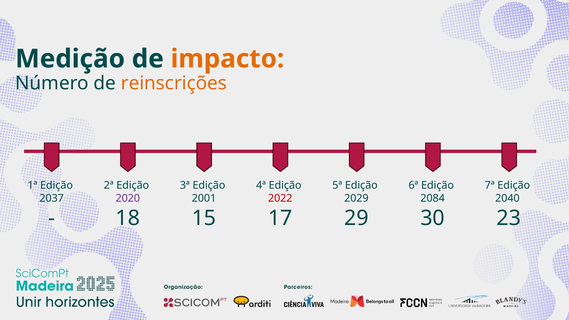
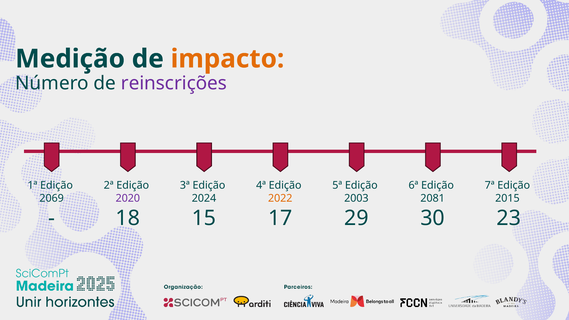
reinscrições colour: orange -> purple
2037: 2037 -> 2069
2001: 2001 -> 2024
2022 colour: red -> orange
2029: 2029 -> 2003
2084: 2084 -> 2081
2040: 2040 -> 2015
